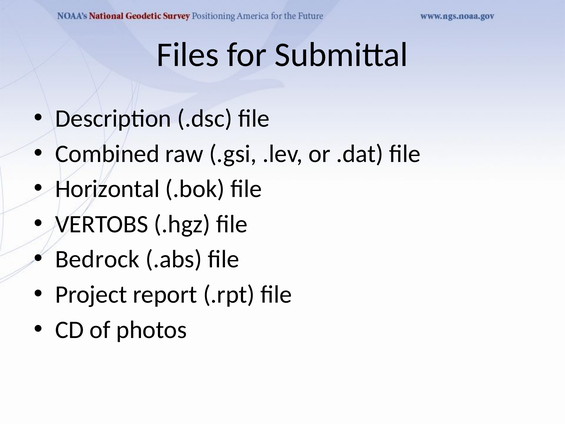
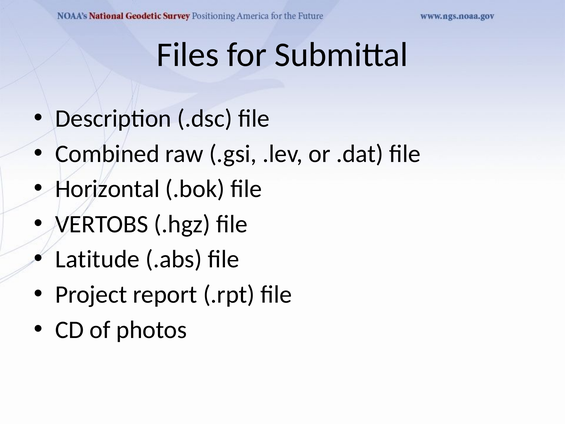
Bedrock: Bedrock -> Latitude
